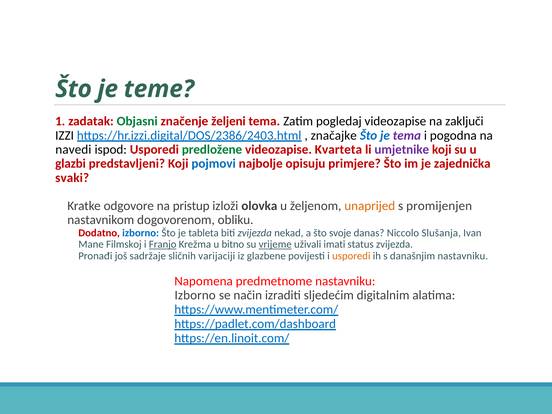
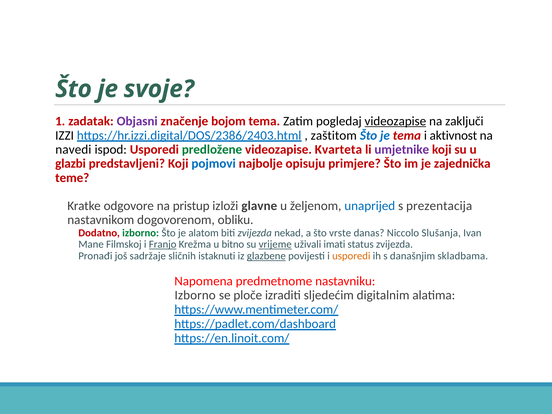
teme: teme -> svoje
Objasni colour: green -> purple
željeni: željeni -> bojom
videozapise at (395, 121) underline: none -> present
značajke: značajke -> zaštitom
tema at (407, 135) colour: purple -> red
pogodna: pogodna -> aktivnost
svaki: svaki -> teme
olovka: olovka -> glavne
unaprijed colour: orange -> blue
promijenjen: promijenjen -> prezentacija
izborno at (141, 233) colour: blue -> green
tableta: tableta -> alatom
svoje: svoje -> vrste
varijaciji: varijaciji -> istaknuti
glazbene underline: none -> present
današnjim nastavniku: nastavniku -> skladbama
način: način -> ploče
